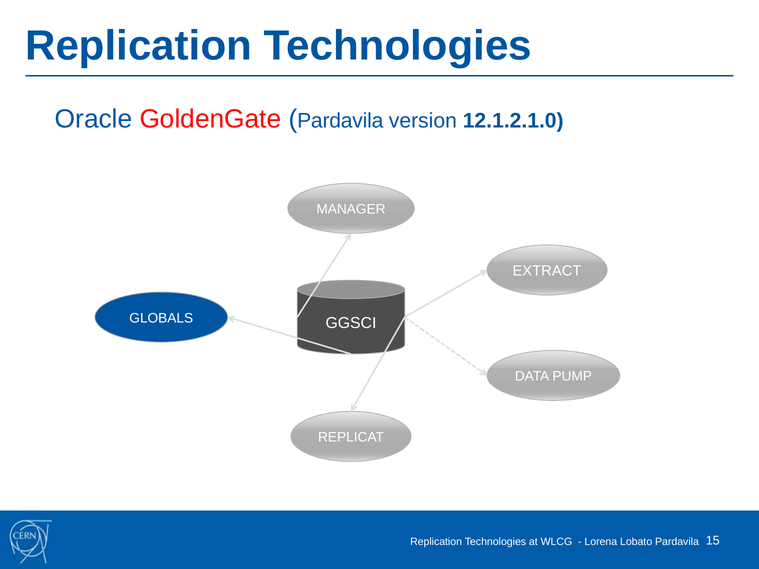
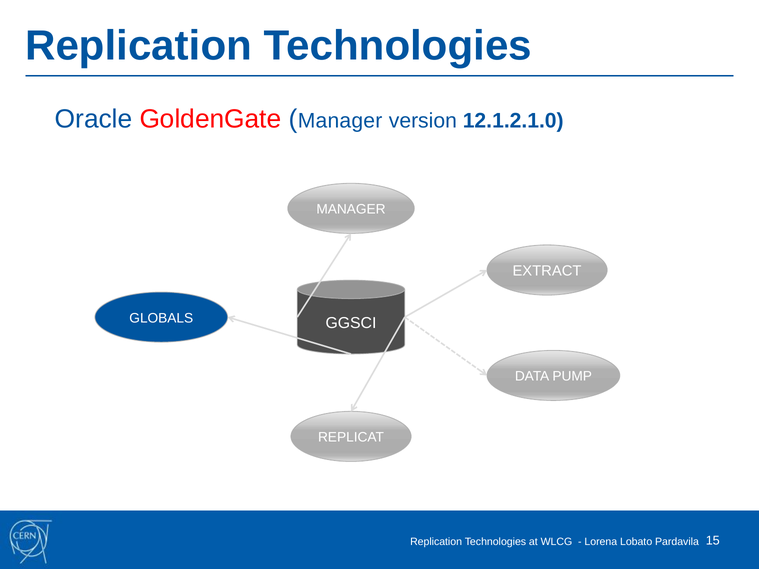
Pardavila at (340, 121): Pardavila -> Manager
